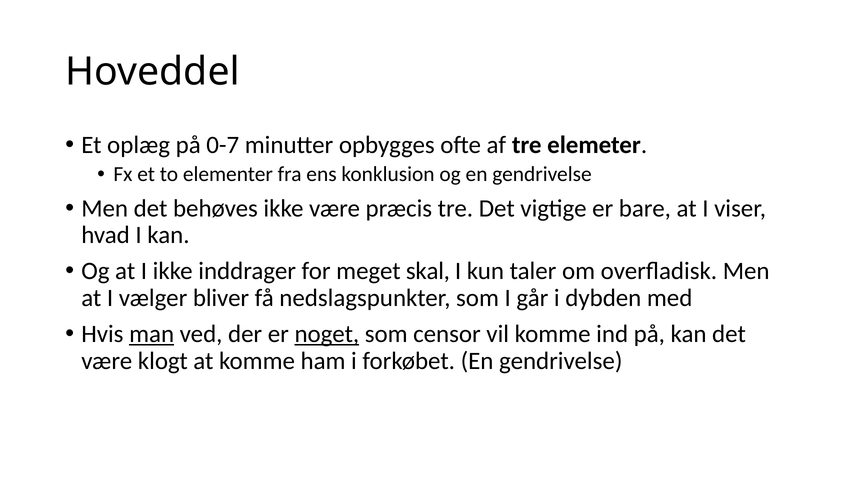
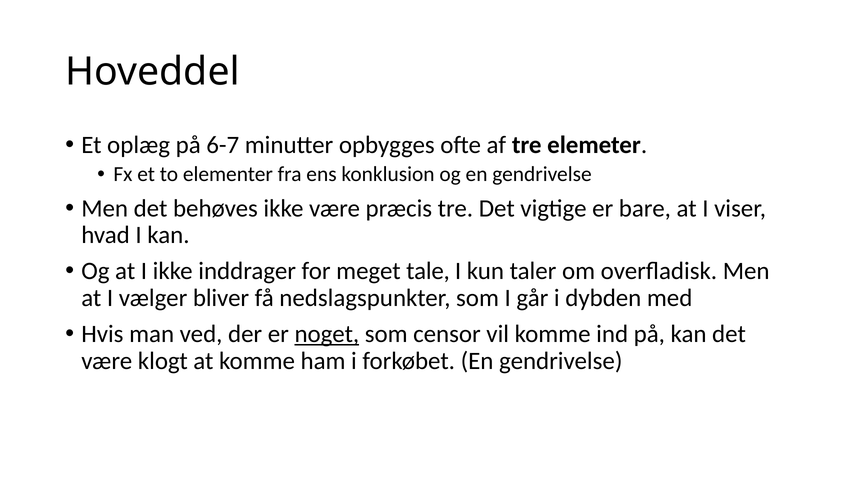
0-7: 0-7 -> 6-7
skal: skal -> tale
man underline: present -> none
